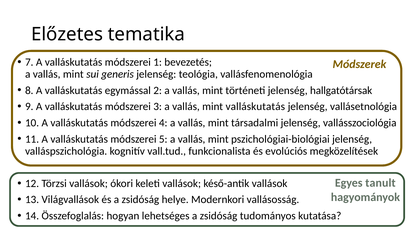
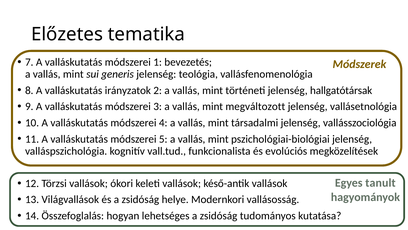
egymással: egymással -> irányzatok
mint valláskutatás: valláskutatás -> megváltozott
